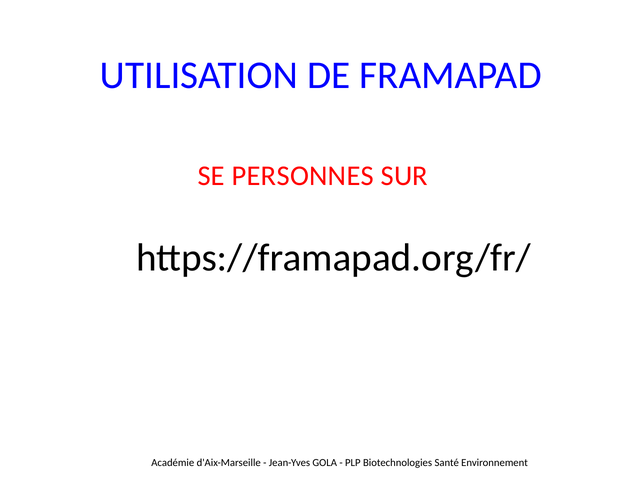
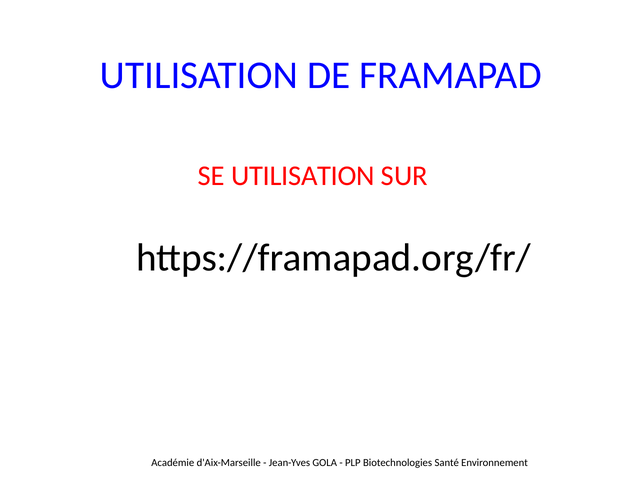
SE PERSONNES: PERSONNES -> UTILISATION
